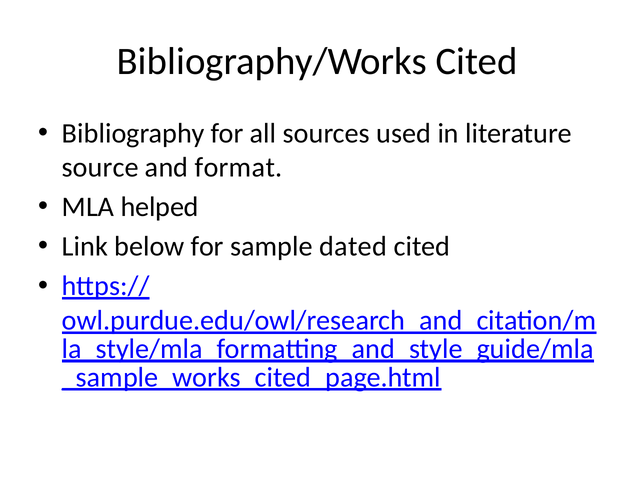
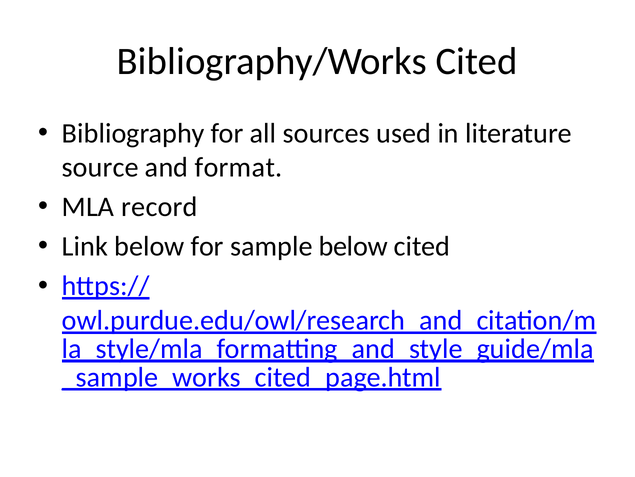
helped: helped -> record
sample dated: dated -> below
